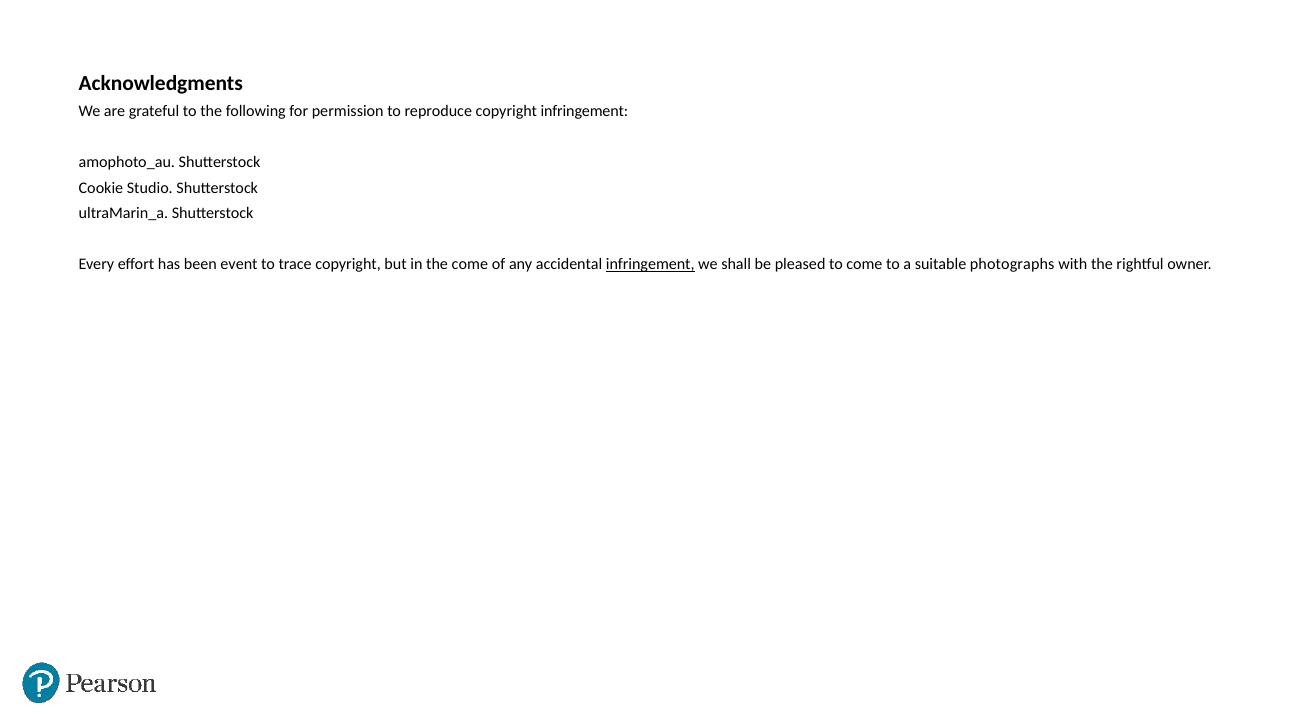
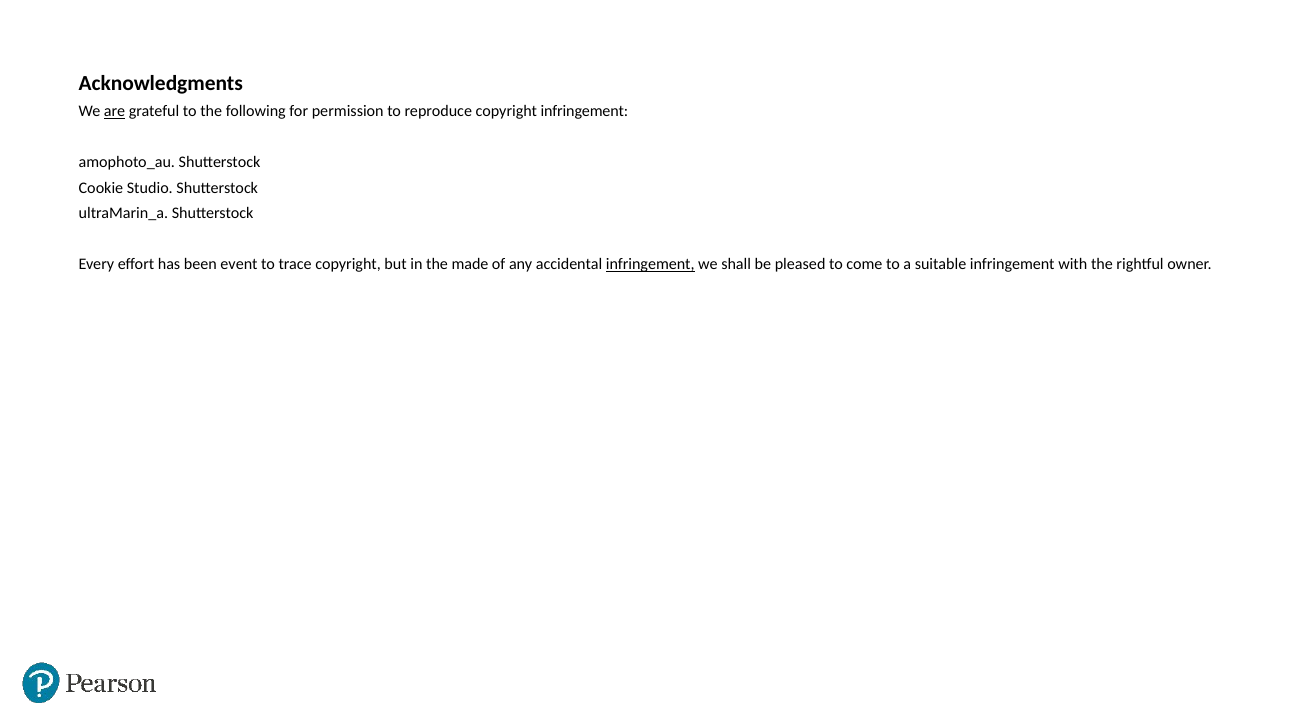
are underline: none -> present
the come: come -> made
suitable photographs: photographs -> infringement
